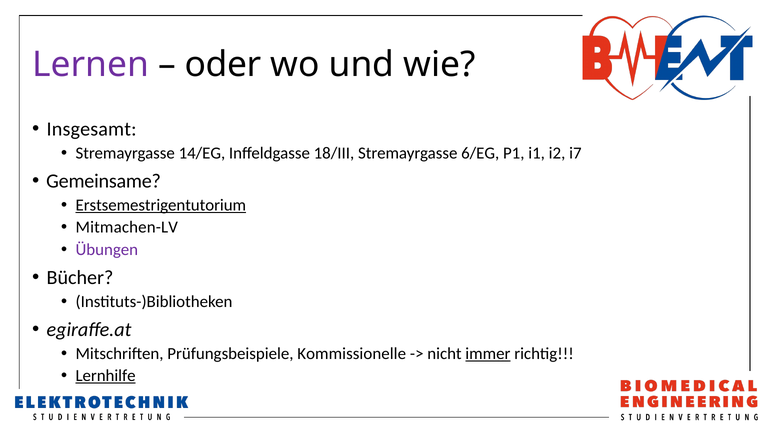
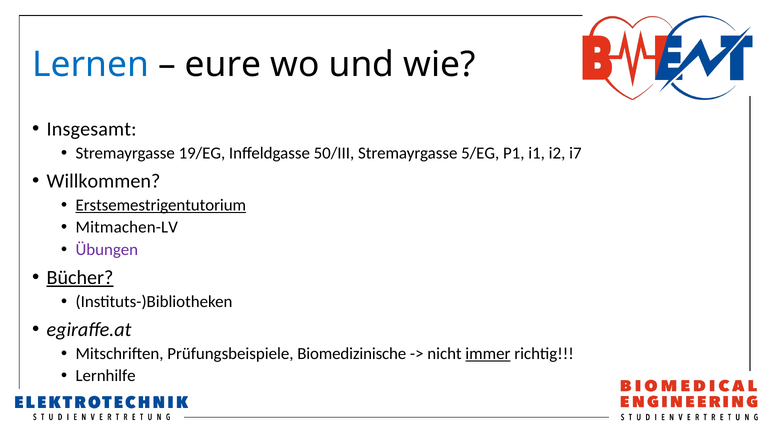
Lernen colour: purple -> blue
oder: oder -> eure
14/EG: 14/EG -> 19/EG
18/III: 18/III -> 50/III
6/EG: 6/EG -> 5/EG
Gemeinsame: Gemeinsame -> Willkommen
Bücher underline: none -> present
Kommissionelle: Kommissionelle -> Biomedizinische
Lernhilfe underline: present -> none
